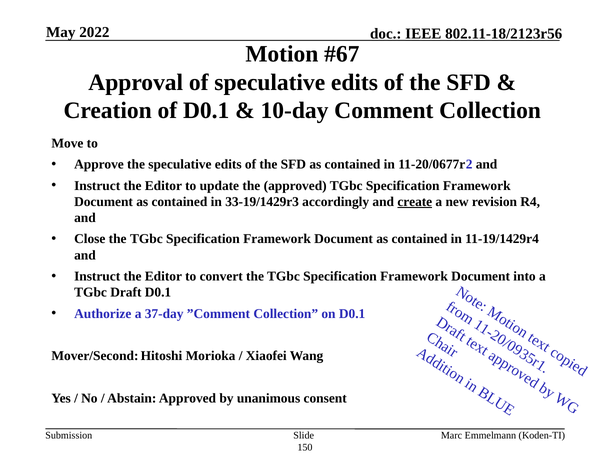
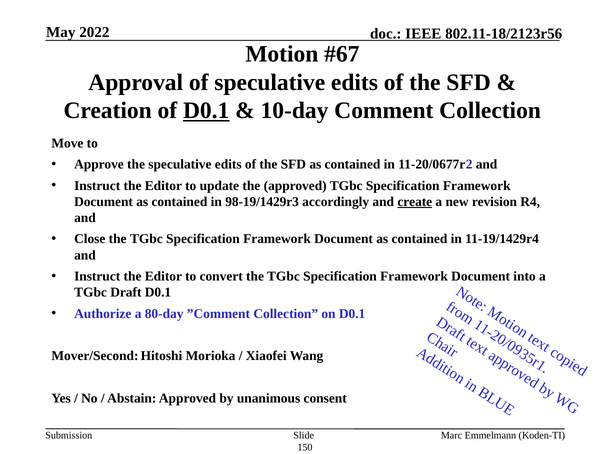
D0.1 at (206, 110) underline: none -> present
33-19/1429r3: 33-19/1429r3 -> 98-19/1429r3
37-day: 37-day -> 80-day
